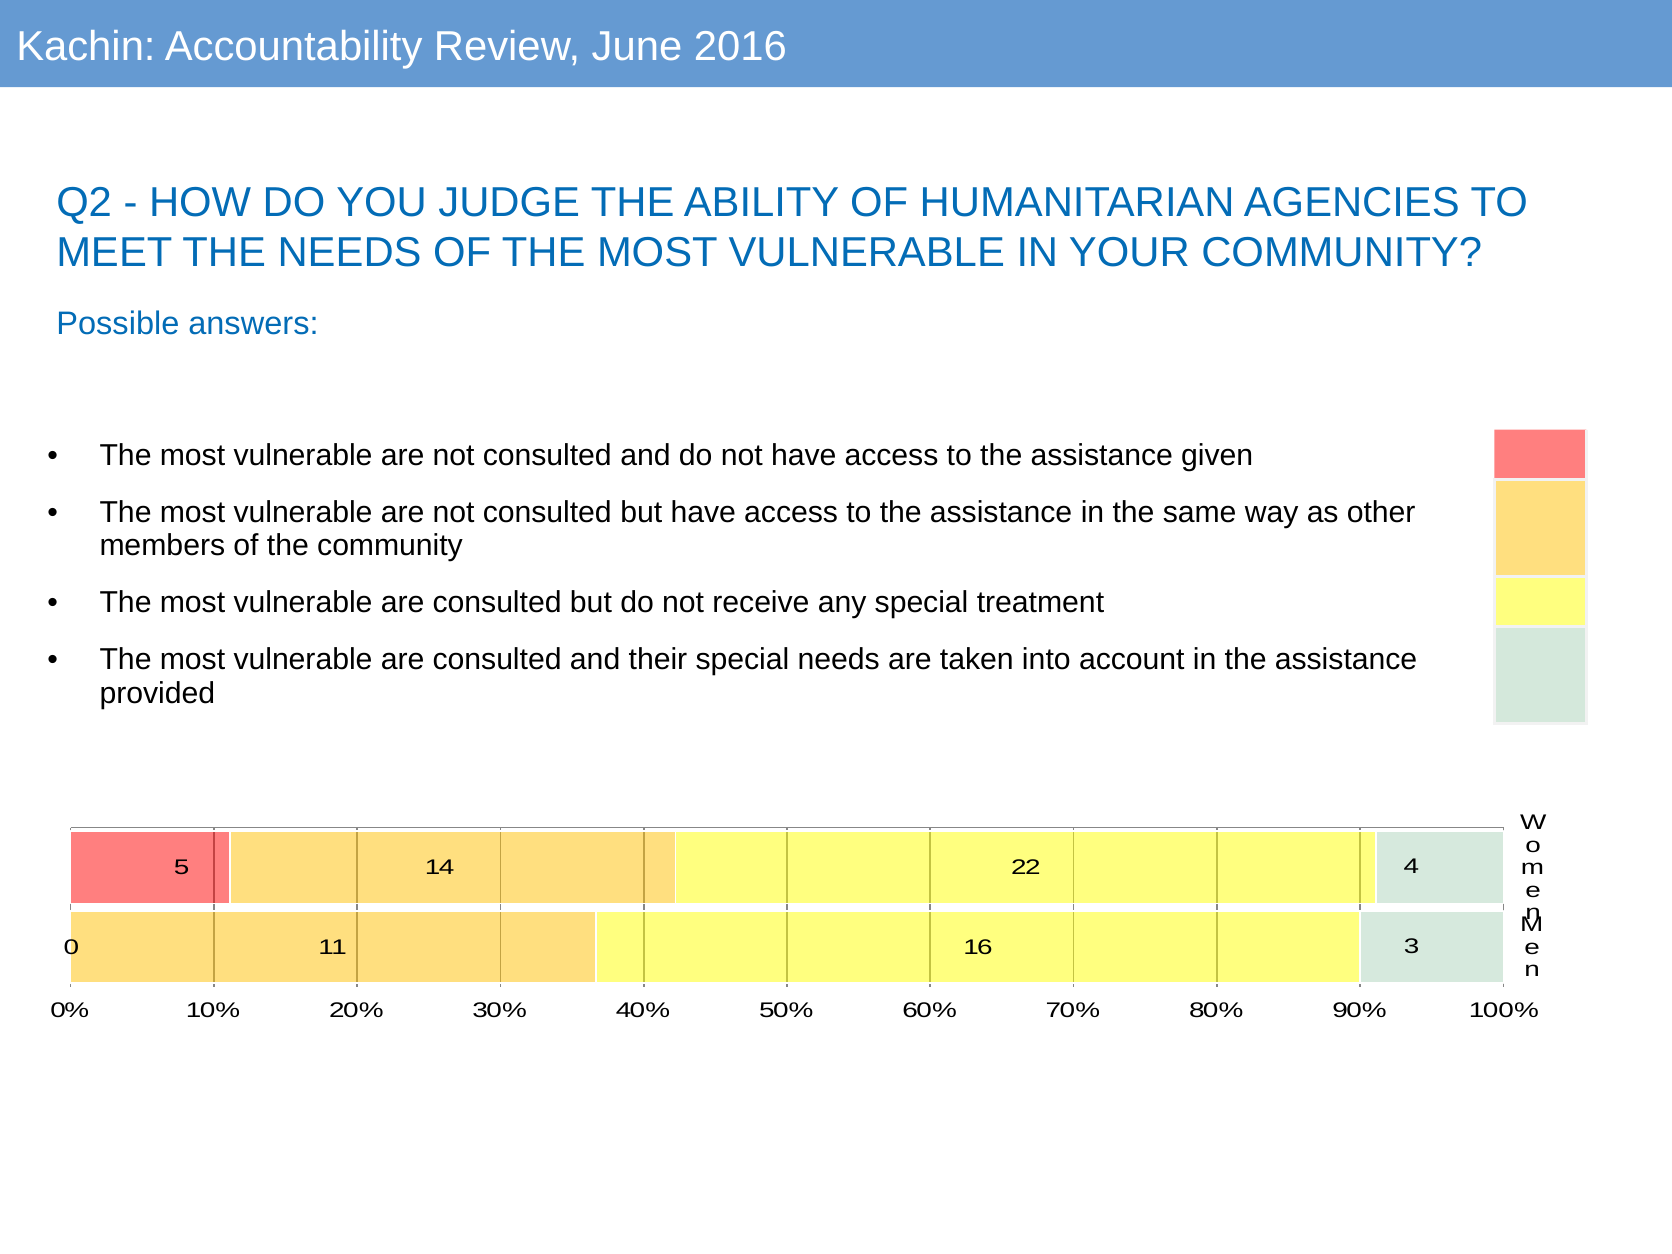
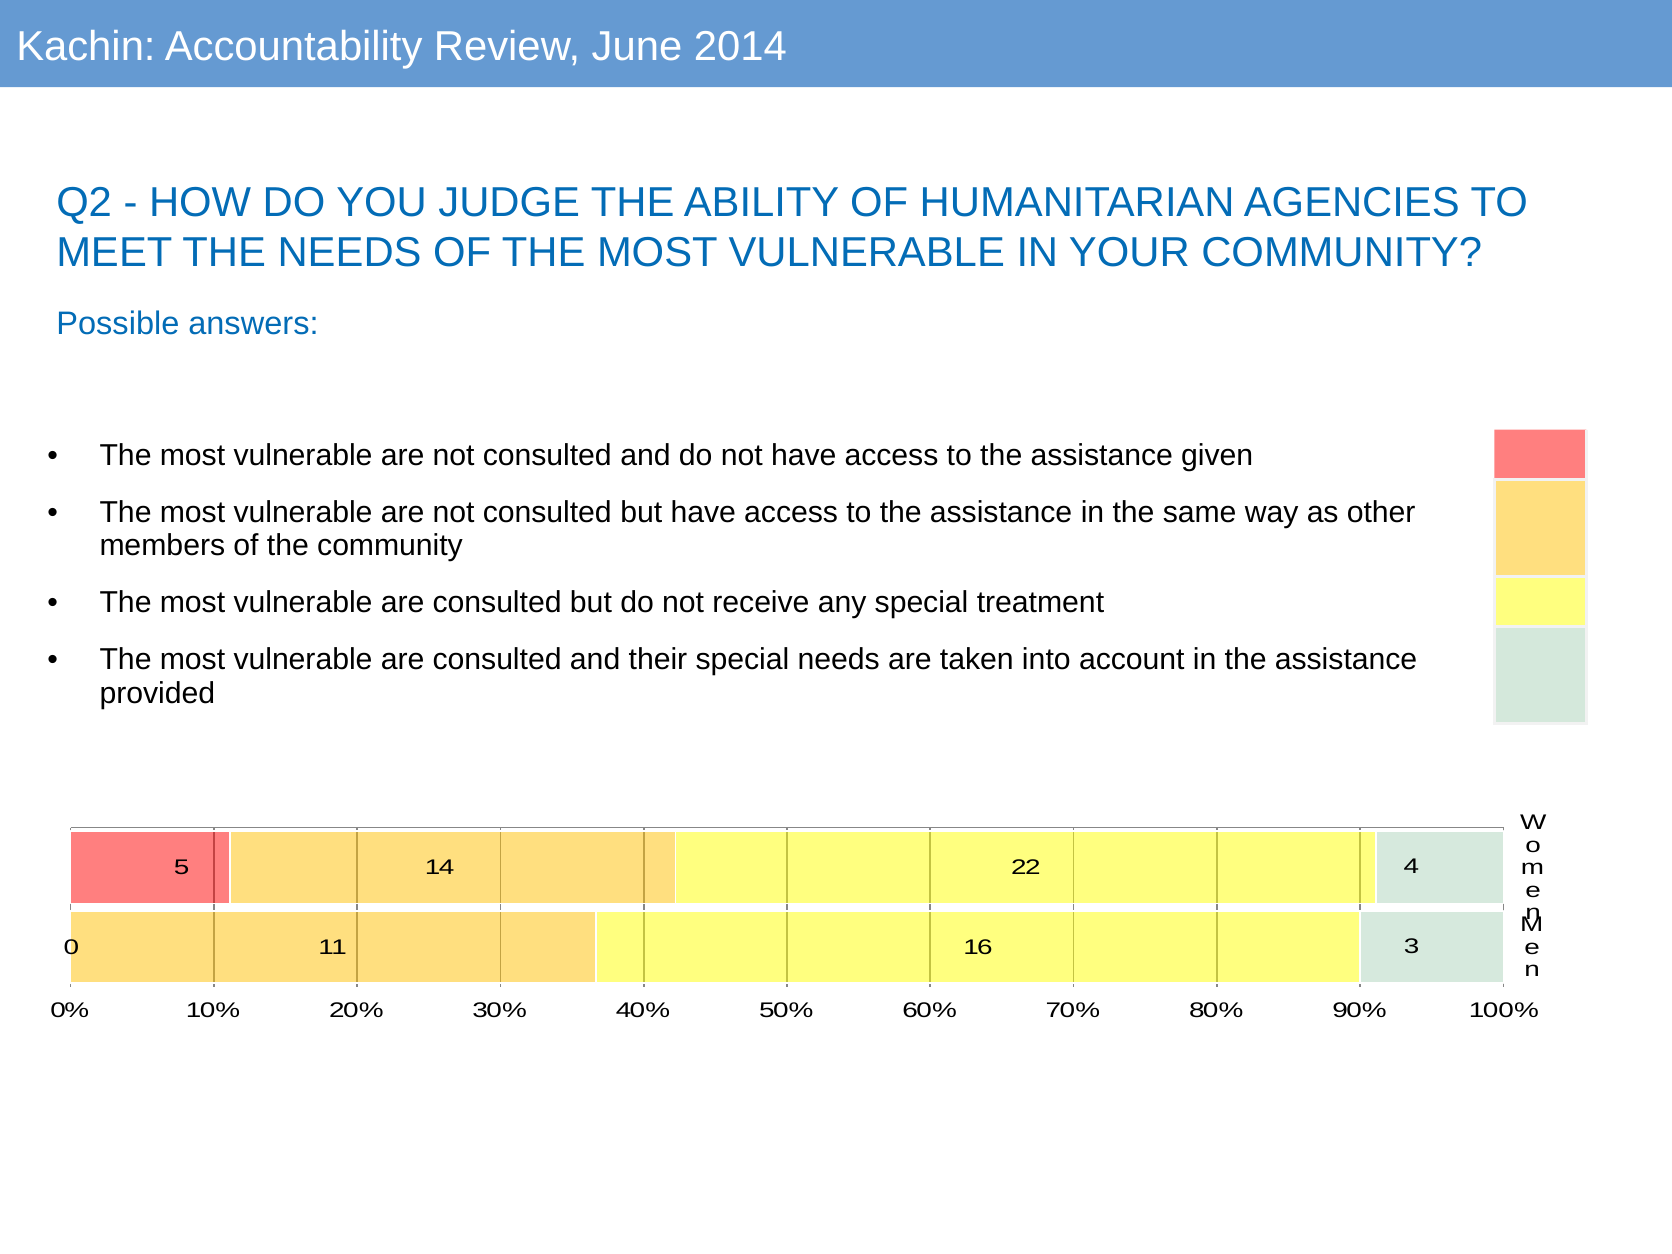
2016: 2016 -> 2014
